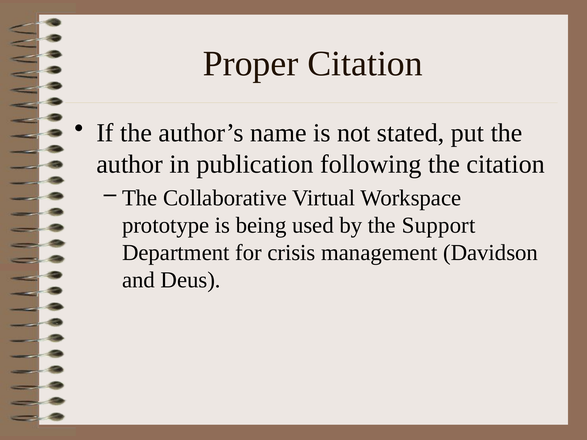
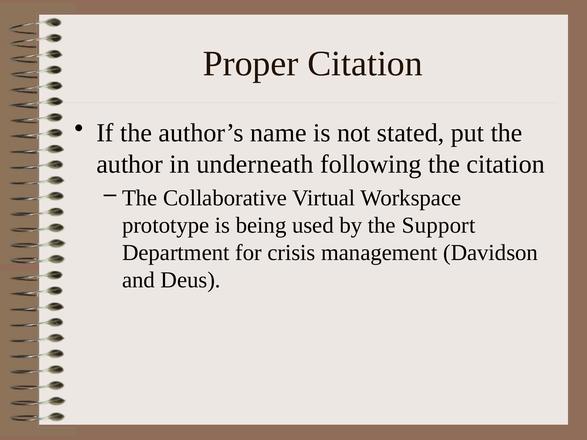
publication: publication -> underneath
